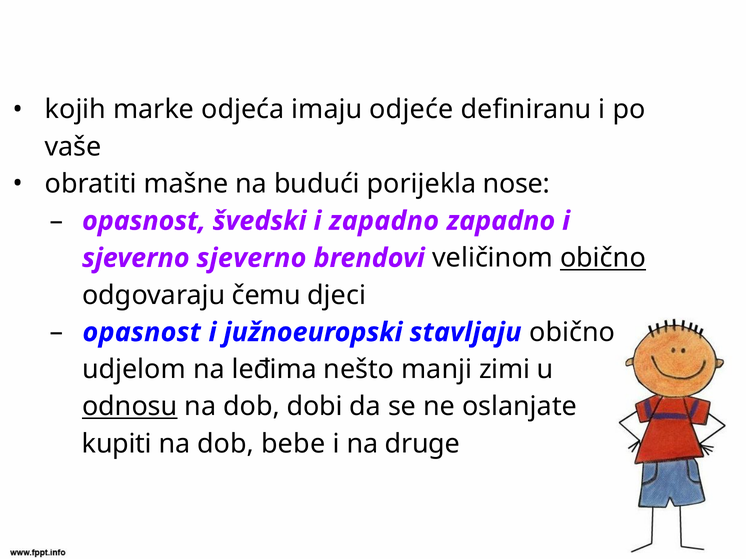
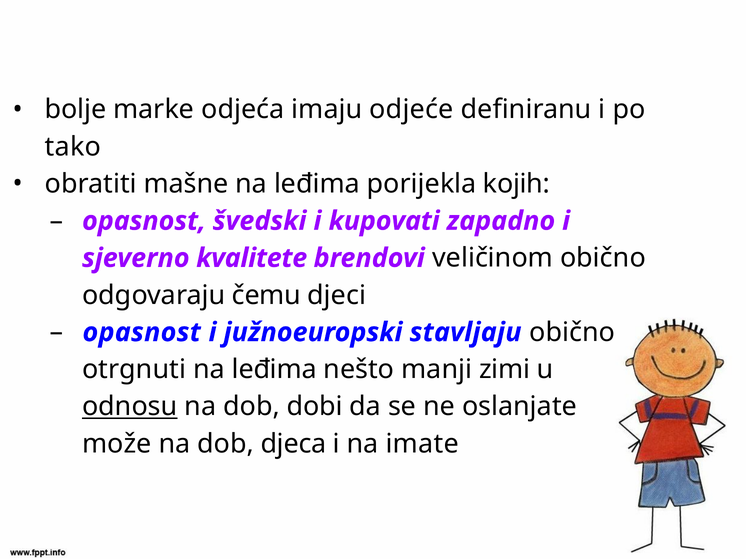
kojih: kojih -> bolje
vaše: vaše -> tako
budući at (317, 184): budući -> leđima
nose: nose -> kojih
i zapadno: zapadno -> kupovati
sjeverno sjeverno: sjeverno -> kvalitete
obično at (603, 258) underline: present -> none
udjelom: udjelom -> otrgnuti
kupiti: kupiti -> može
bebe: bebe -> djeca
druge: druge -> imate
